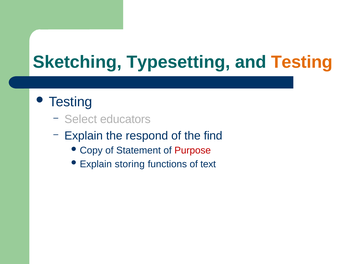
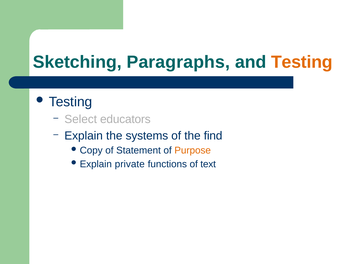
Typesetting: Typesetting -> Paragraphs
respond: respond -> systems
Purpose colour: red -> orange
storing: storing -> private
